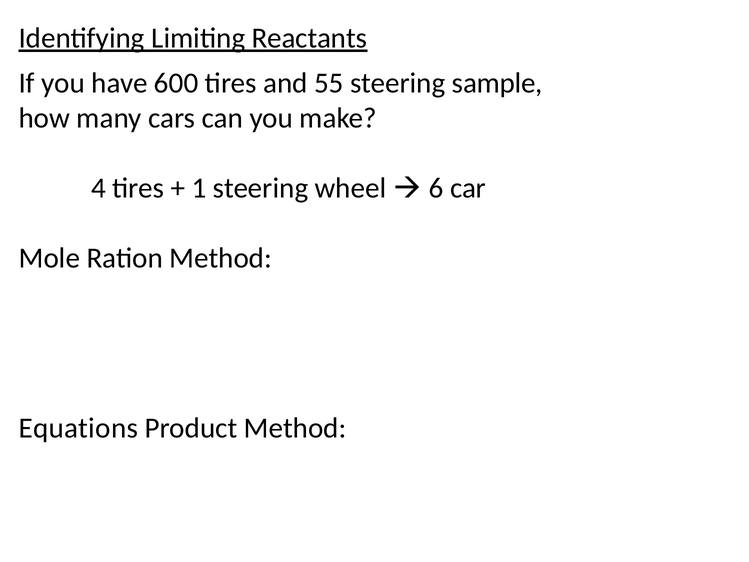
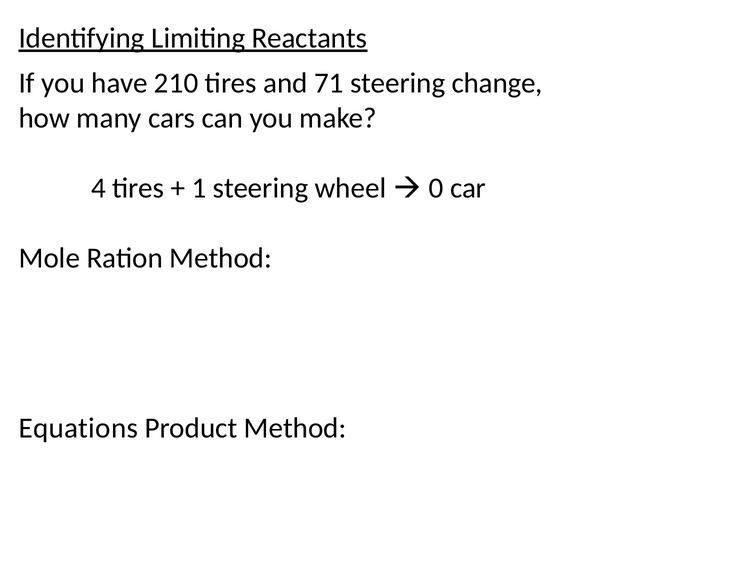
600: 600 -> 210
55: 55 -> 71
sample: sample -> change
6: 6 -> 0
